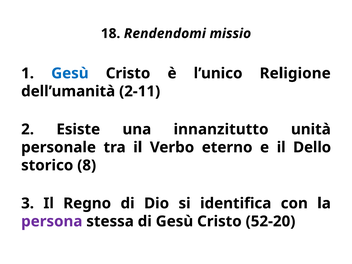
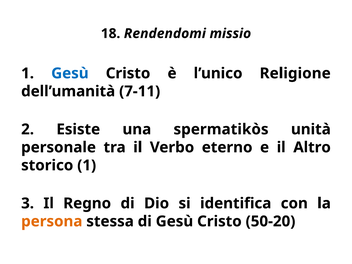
2-11: 2-11 -> 7-11
innanzitutto: innanzitutto -> spermatikòs
Dello: Dello -> Altro
storico 8: 8 -> 1
persona colour: purple -> orange
52-20: 52-20 -> 50-20
